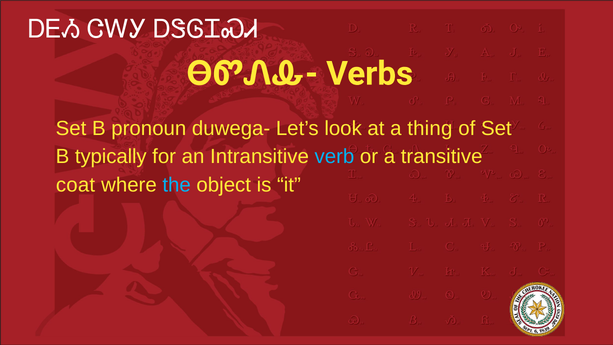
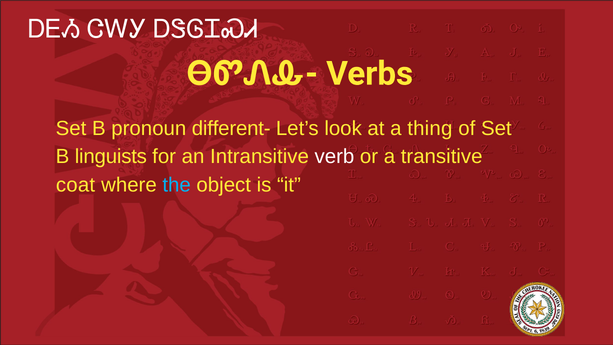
duwega-: duwega- -> different-
typically: typically -> linguists
verb colour: light blue -> white
